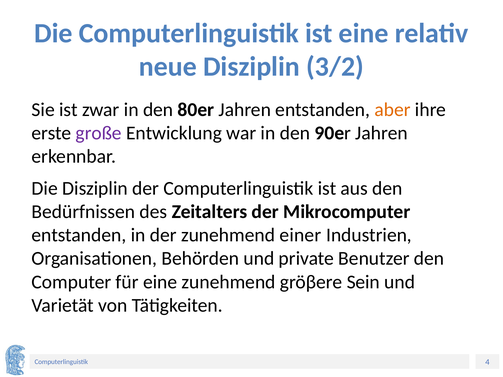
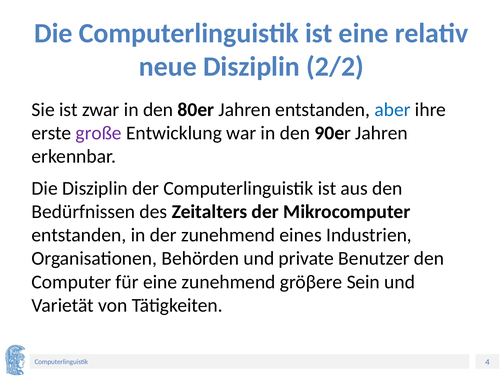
3/2: 3/2 -> 2/2
aber colour: orange -> blue
einer: einer -> eines
